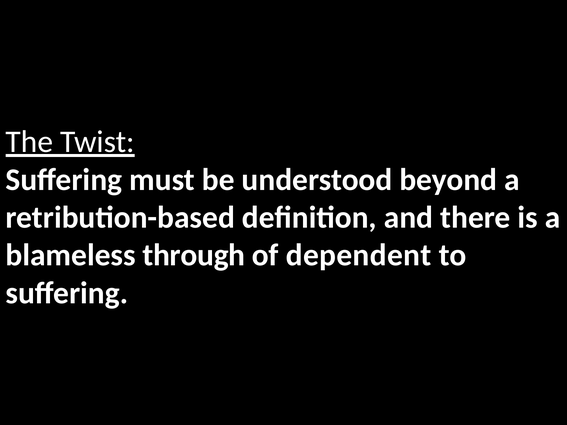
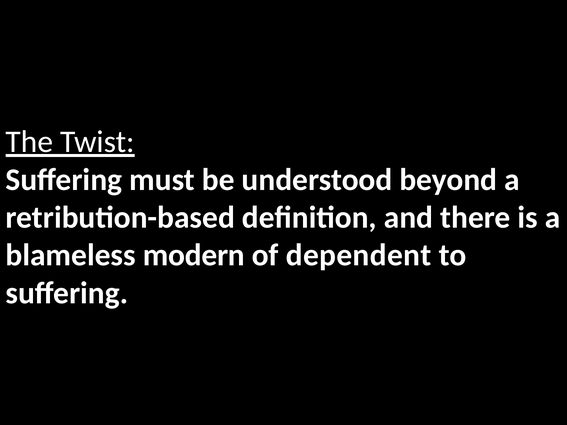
through: through -> modern
